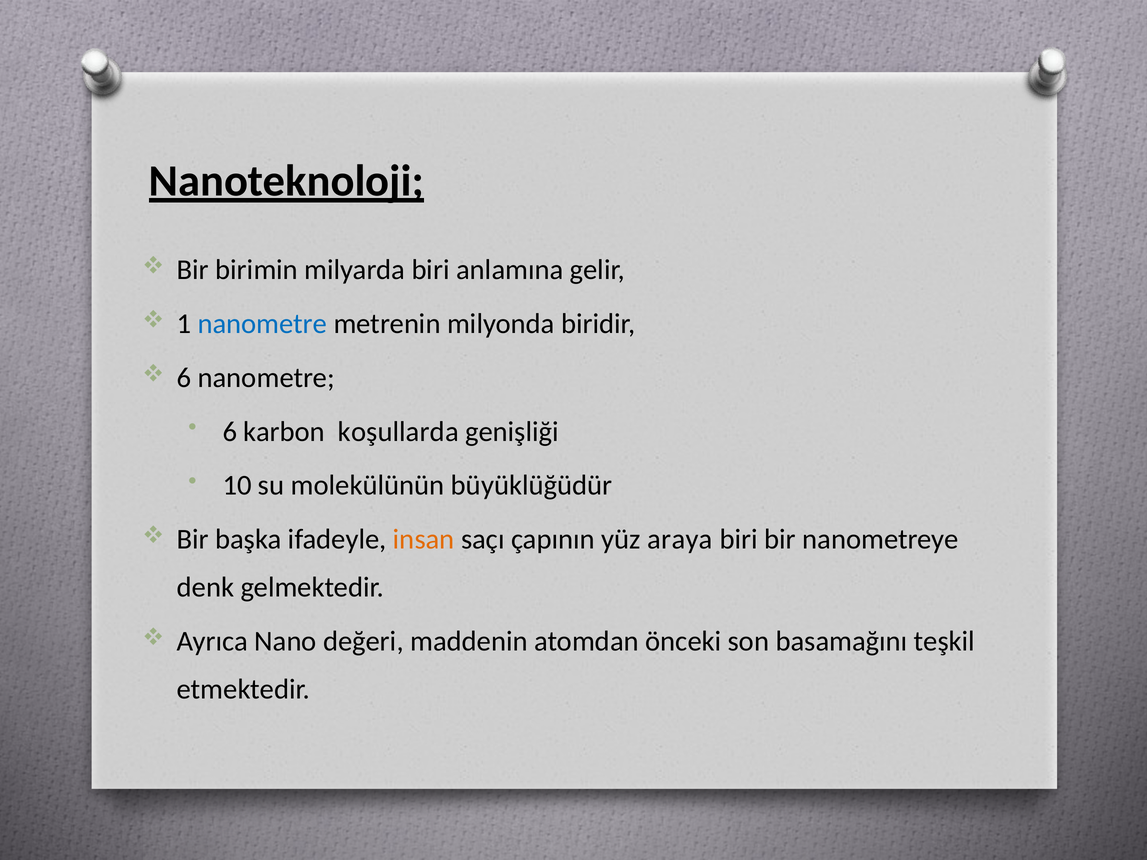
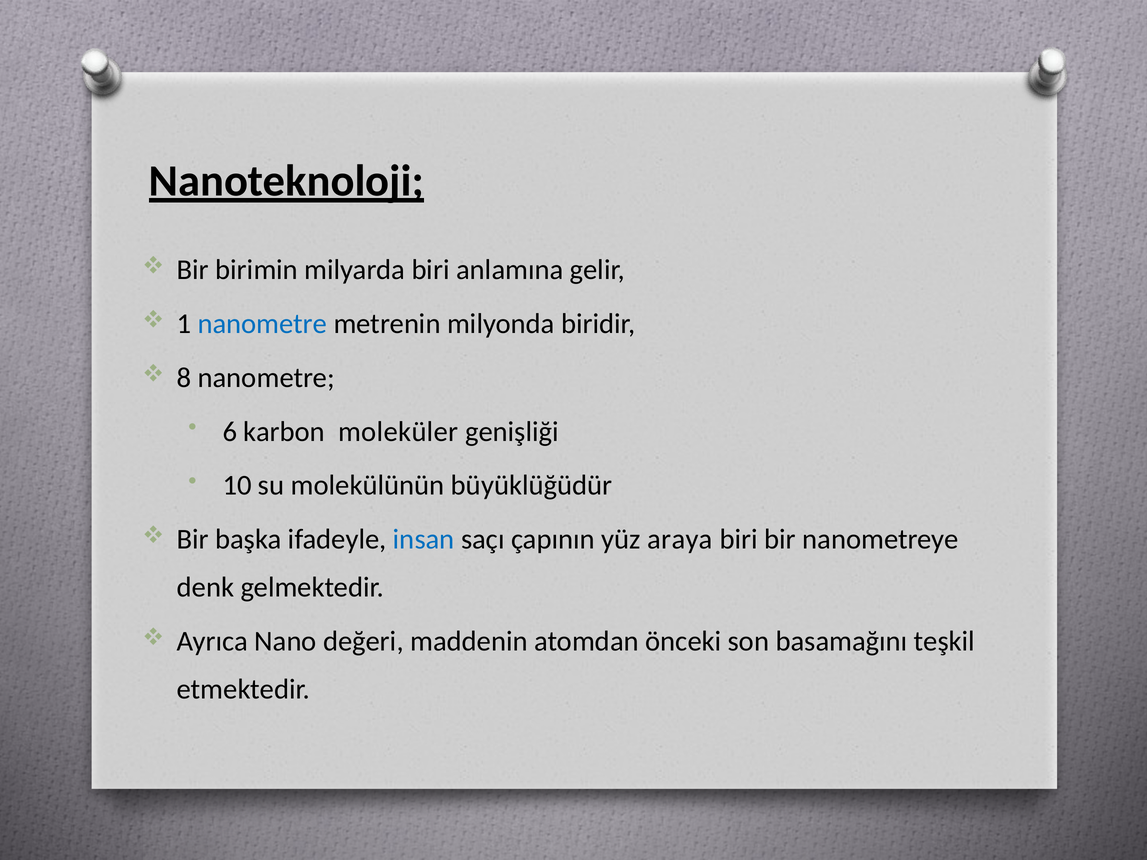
6 at (184, 378): 6 -> 8
koşullarda: koşullarda -> moleküler
insan colour: orange -> blue
